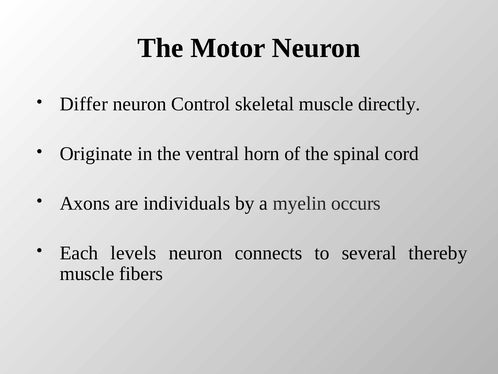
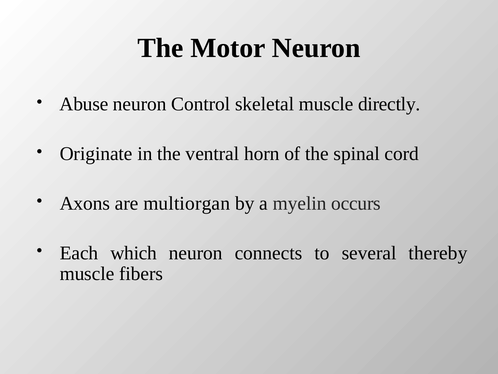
Differ: Differ -> Abuse
individuals: individuals -> multiorgan
levels: levels -> which
